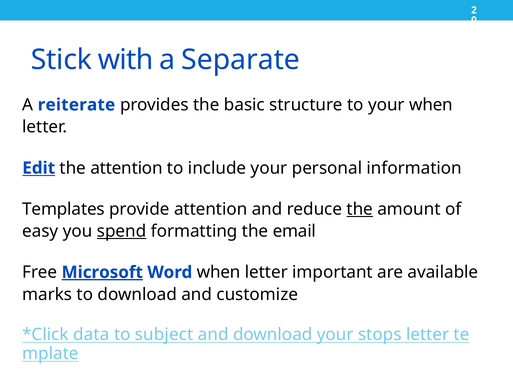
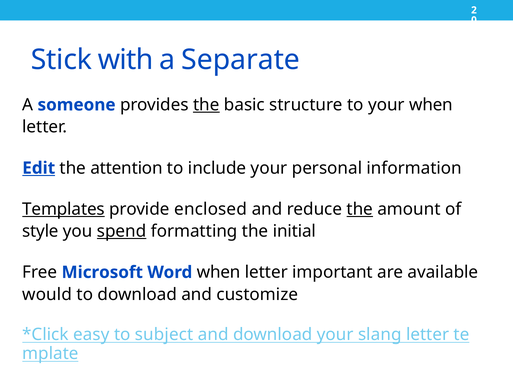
reiterate: reiterate -> someone
the at (206, 105) underline: none -> present
Templates underline: none -> present
provide attention: attention -> enclosed
easy: easy -> style
email: email -> initial
Microsoft underline: present -> none
marks: marks -> would
data: data -> easy
stops: stops -> slang
